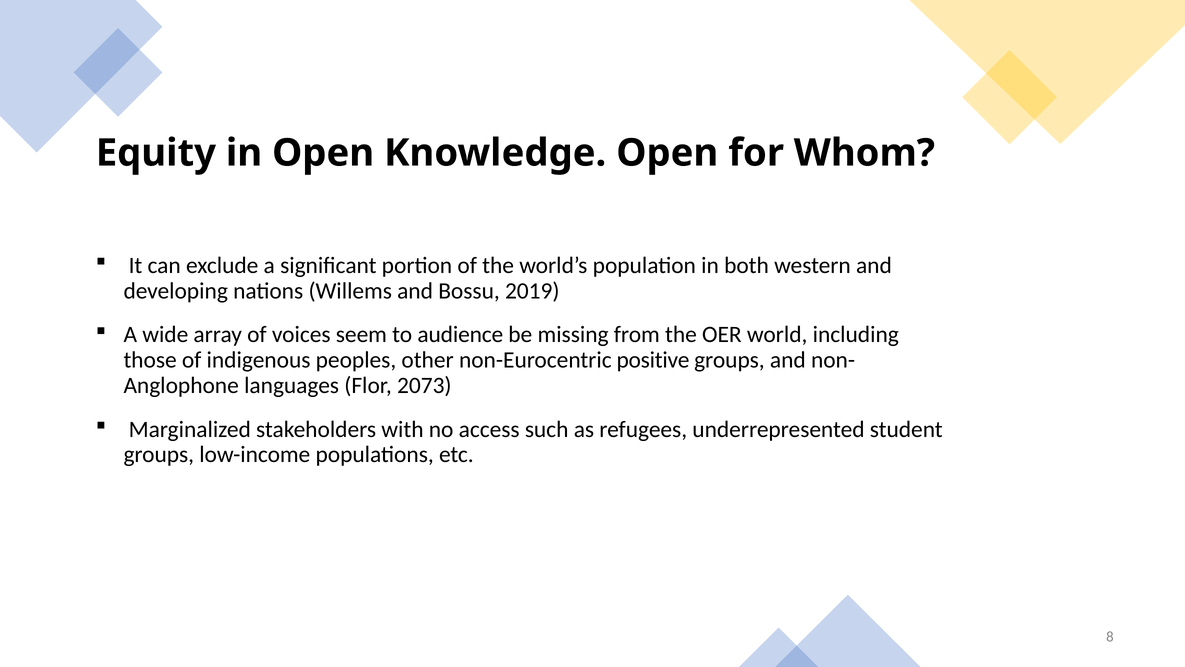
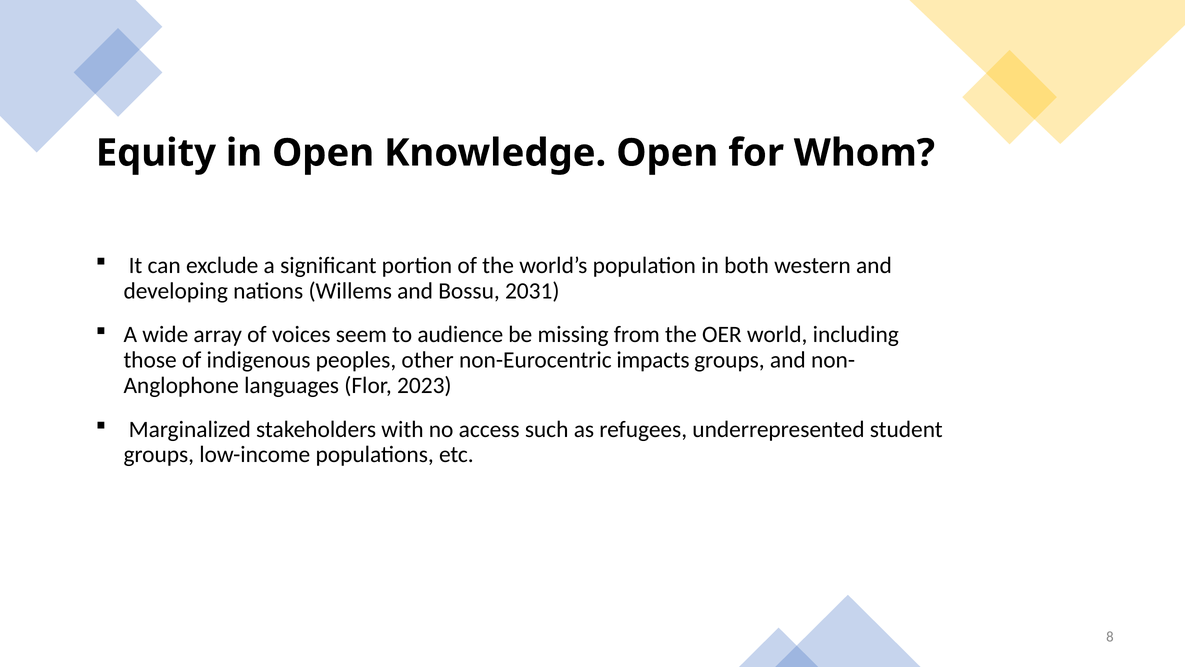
2019: 2019 -> 2031
positive: positive -> impacts
2073: 2073 -> 2023
